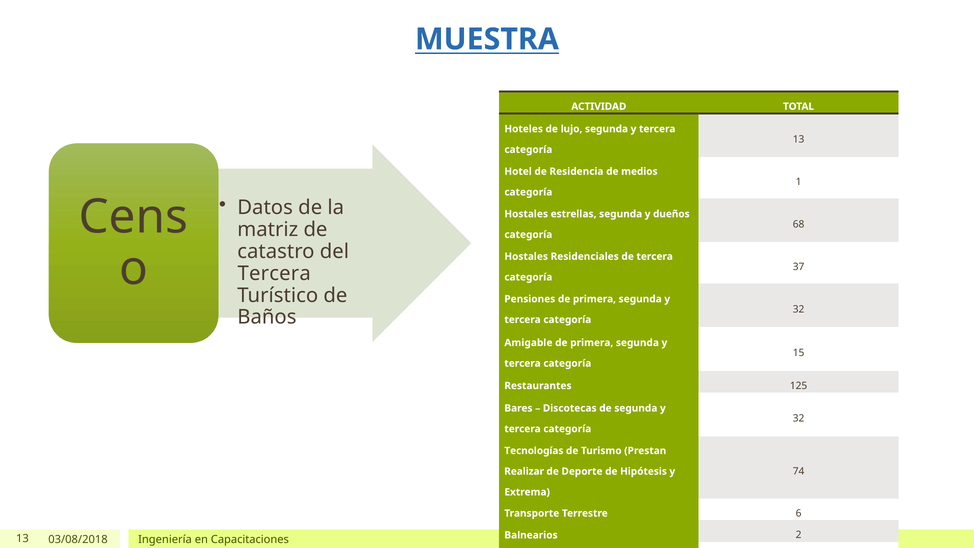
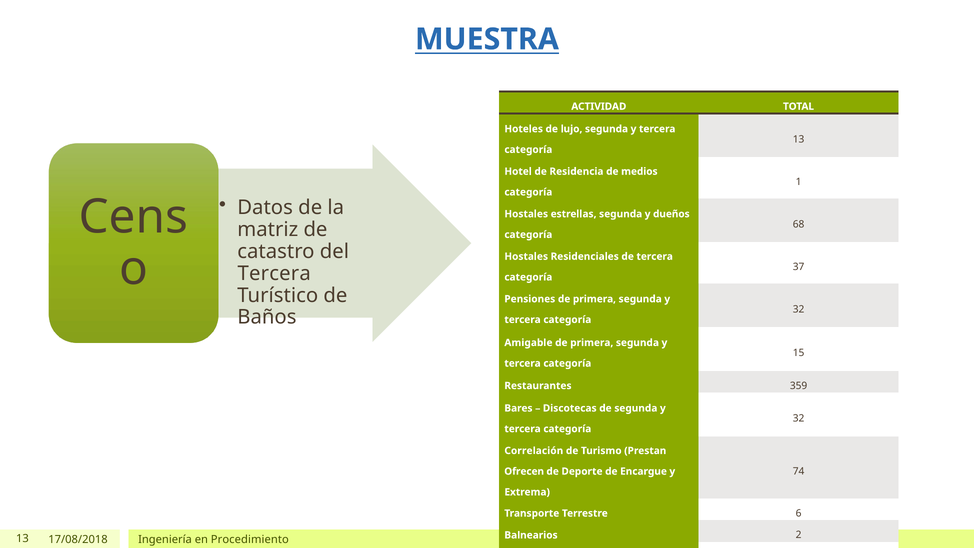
125: 125 -> 359
Tecnologías: Tecnologías -> Correlación
Realizar: Realizar -> Ofrecen
Hipótesis: Hipótesis -> Encargue
03/08/2018: 03/08/2018 -> 17/08/2018
Capacitaciones: Capacitaciones -> Procedimiento
